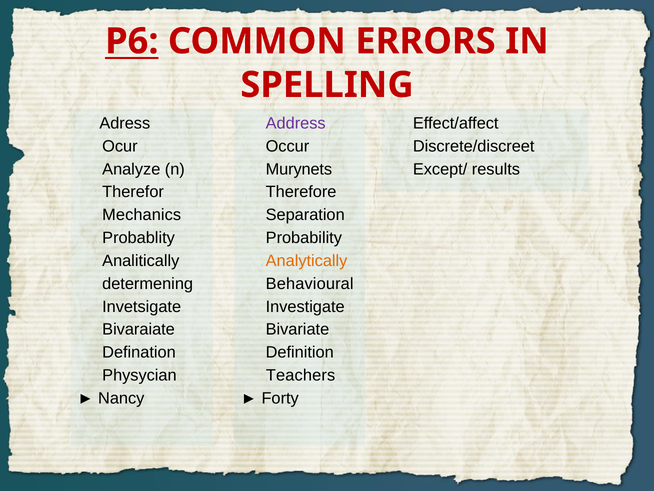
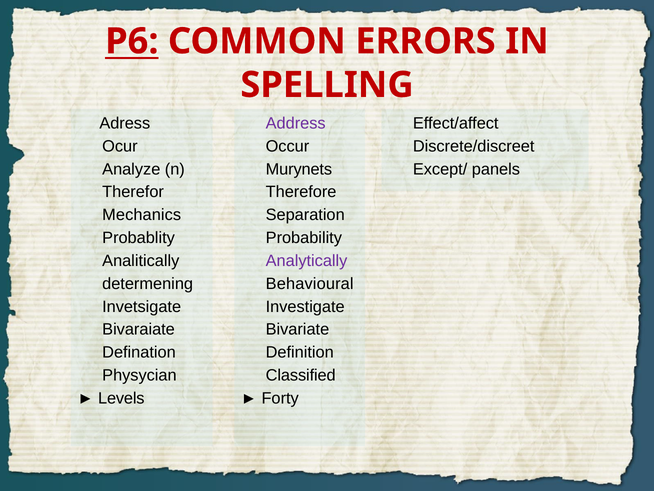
results: results -> panels
Analytically colour: orange -> purple
Teachers: Teachers -> Classified
Nancy: Nancy -> Levels
